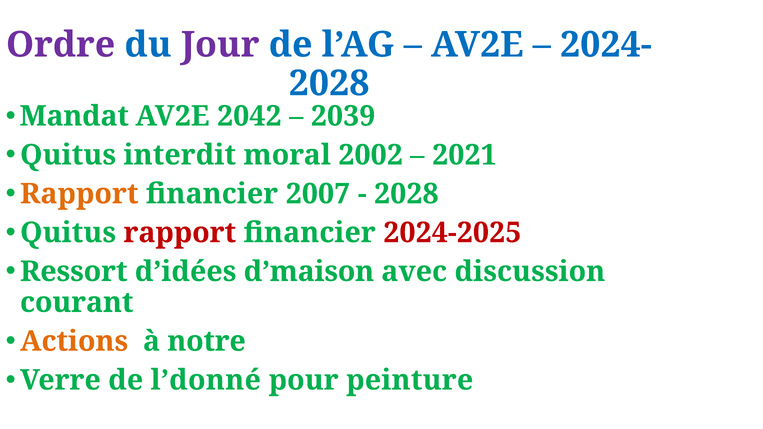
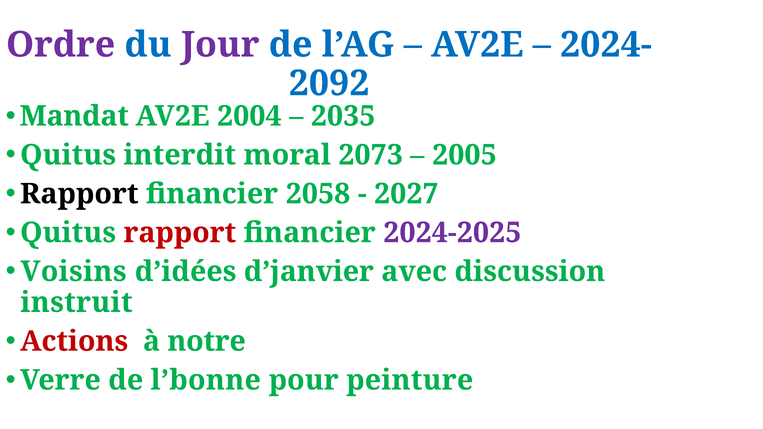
2028 at (329, 83): 2028 -> 2092
2042: 2042 -> 2004
2039: 2039 -> 2035
2002: 2002 -> 2073
2021: 2021 -> 2005
Rapport at (79, 194) colour: orange -> black
2007: 2007 -> 2058
2028 at (406, 194): 2028 -> 2027
2024-2025 colour: red -> purple
Ressort: Ressort -> Voisins
d’maison: d’maison -> d’janvier
courant: courant -> instruit
Actions colour: orange -> red
l’donné: l’donné -> l’bonne
